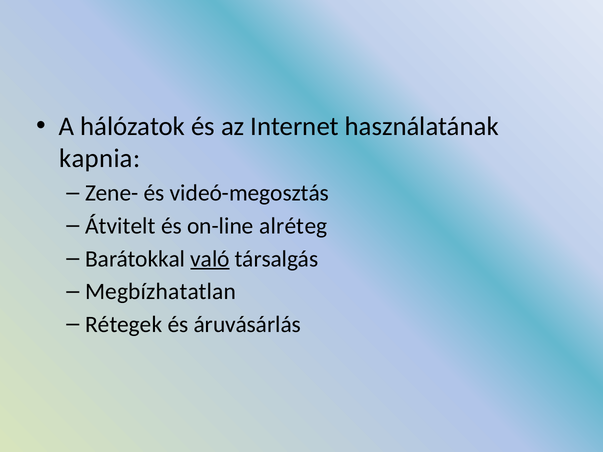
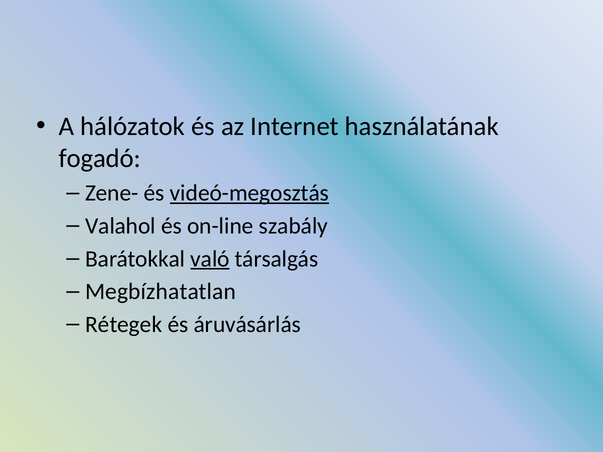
kapnia: kapnia -> fogadó
videó-megosztás underline: none -> present
Átvitelt: Átvitelt -> Valahol
alréteg: alréteg -> szabály
